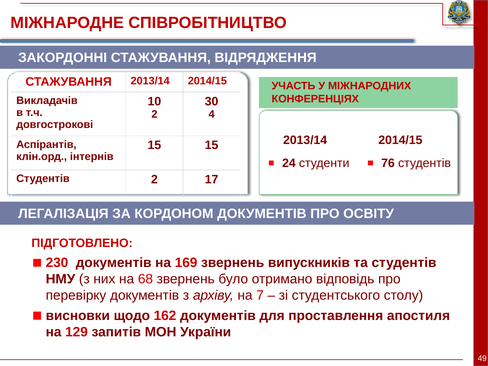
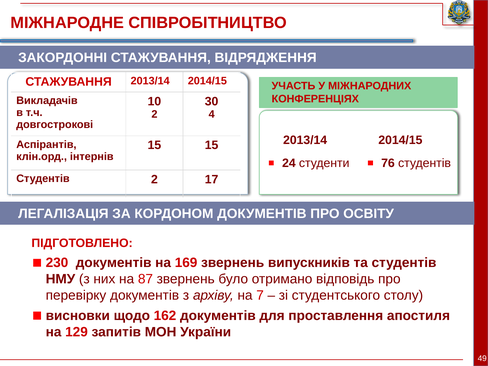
68: 68 -> 87
